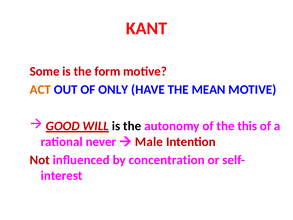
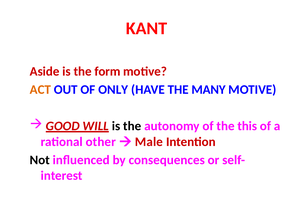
Some: Some -> Aside
MEAN: MEAN -> MANY
never: never -> other
Not colour: red -> black
concentration: concentration -> consequences
